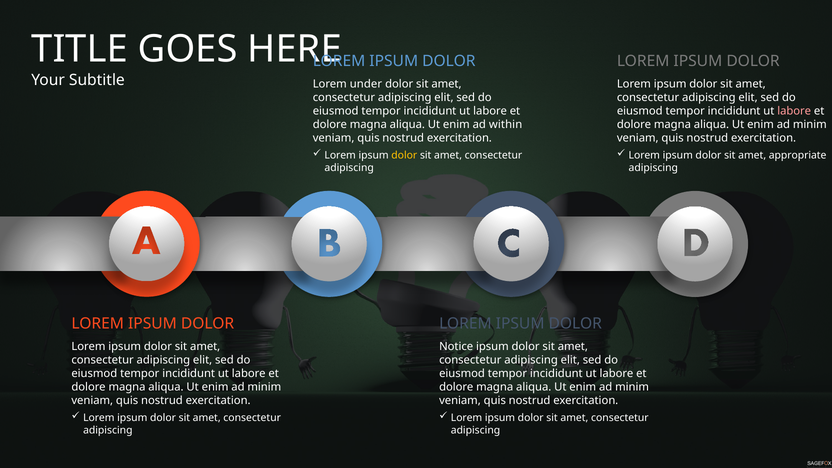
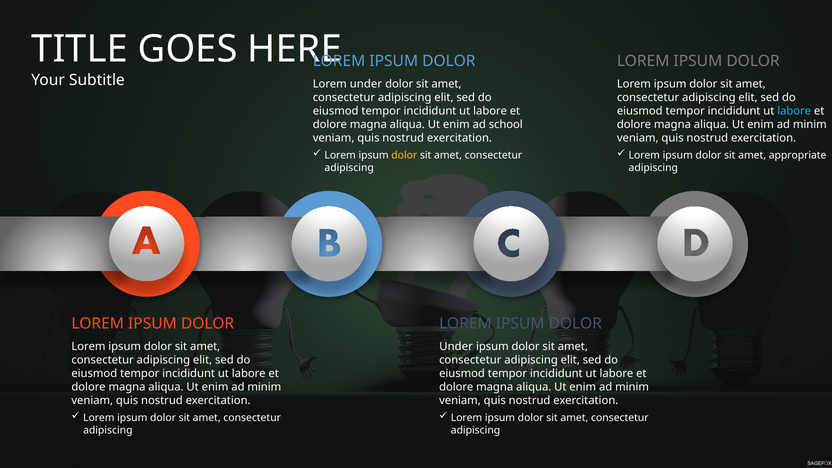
labore at (794, 111) colour: pink -> light blue
within: within -> school
Notice at (456, 347): Notice -> Under
